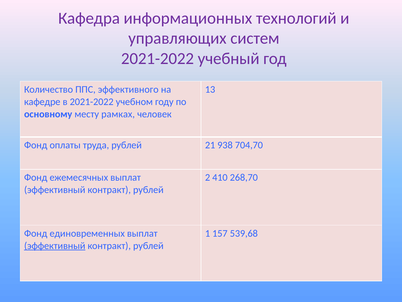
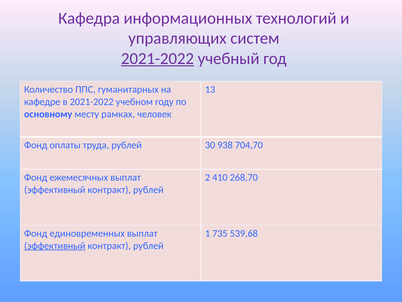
2021-2022 at (158, 58) underline: none -> present
эффективного: эффективного -> гуманитарных
21: 21 -> 30
157: 157 -> 735
